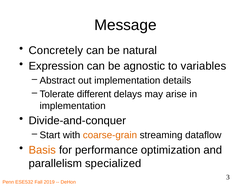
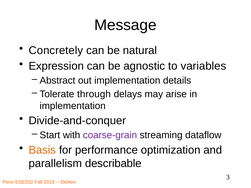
different: different -> through
coarse-grain colour: orange -> purple
specialized: specialized -> describable
